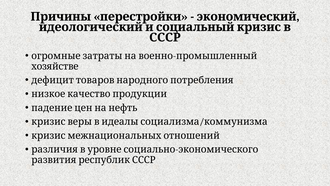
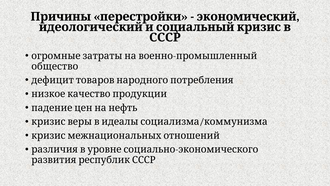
хозяйстве: хозяйстве -> общество
